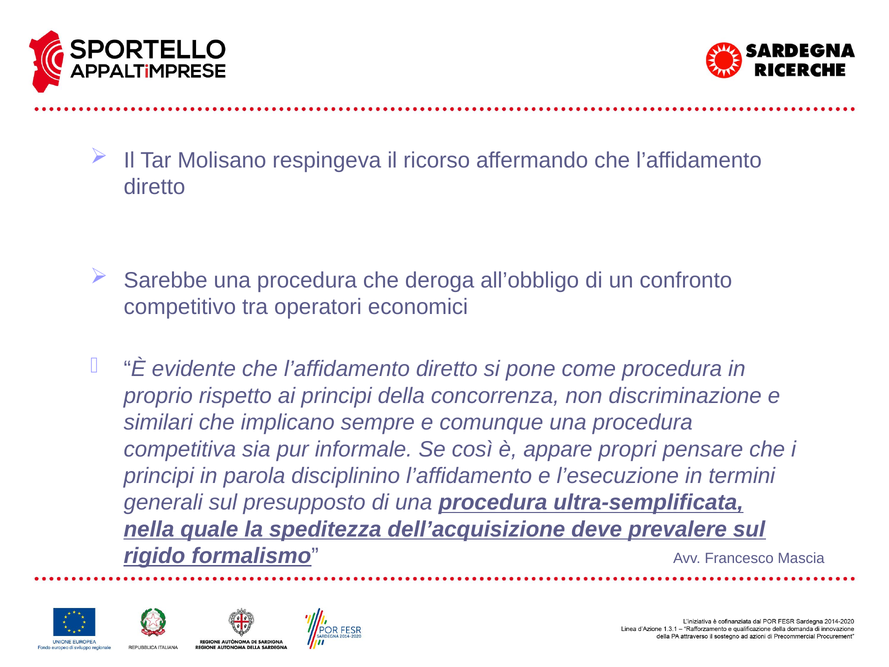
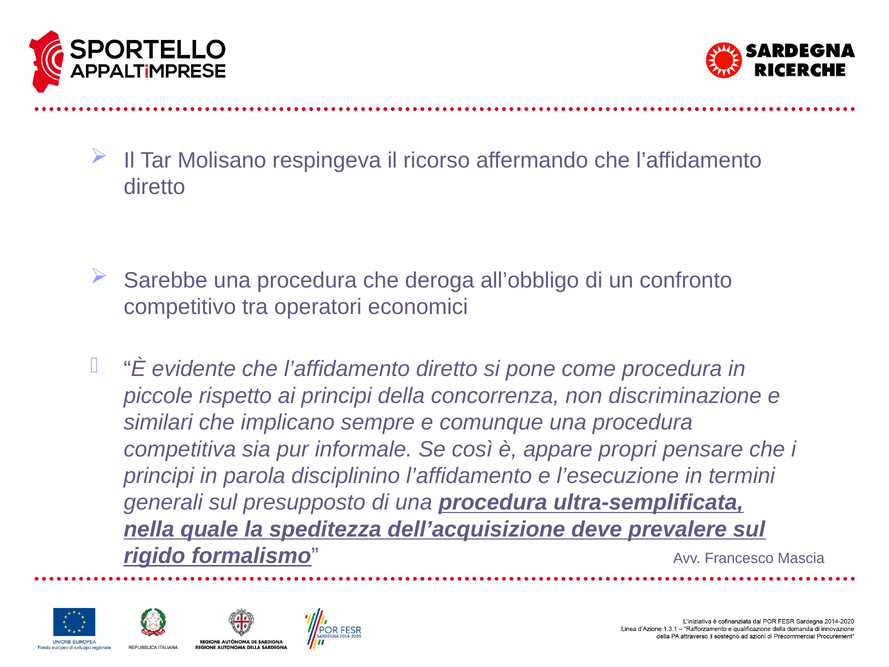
proprio: proprio -> piccole
